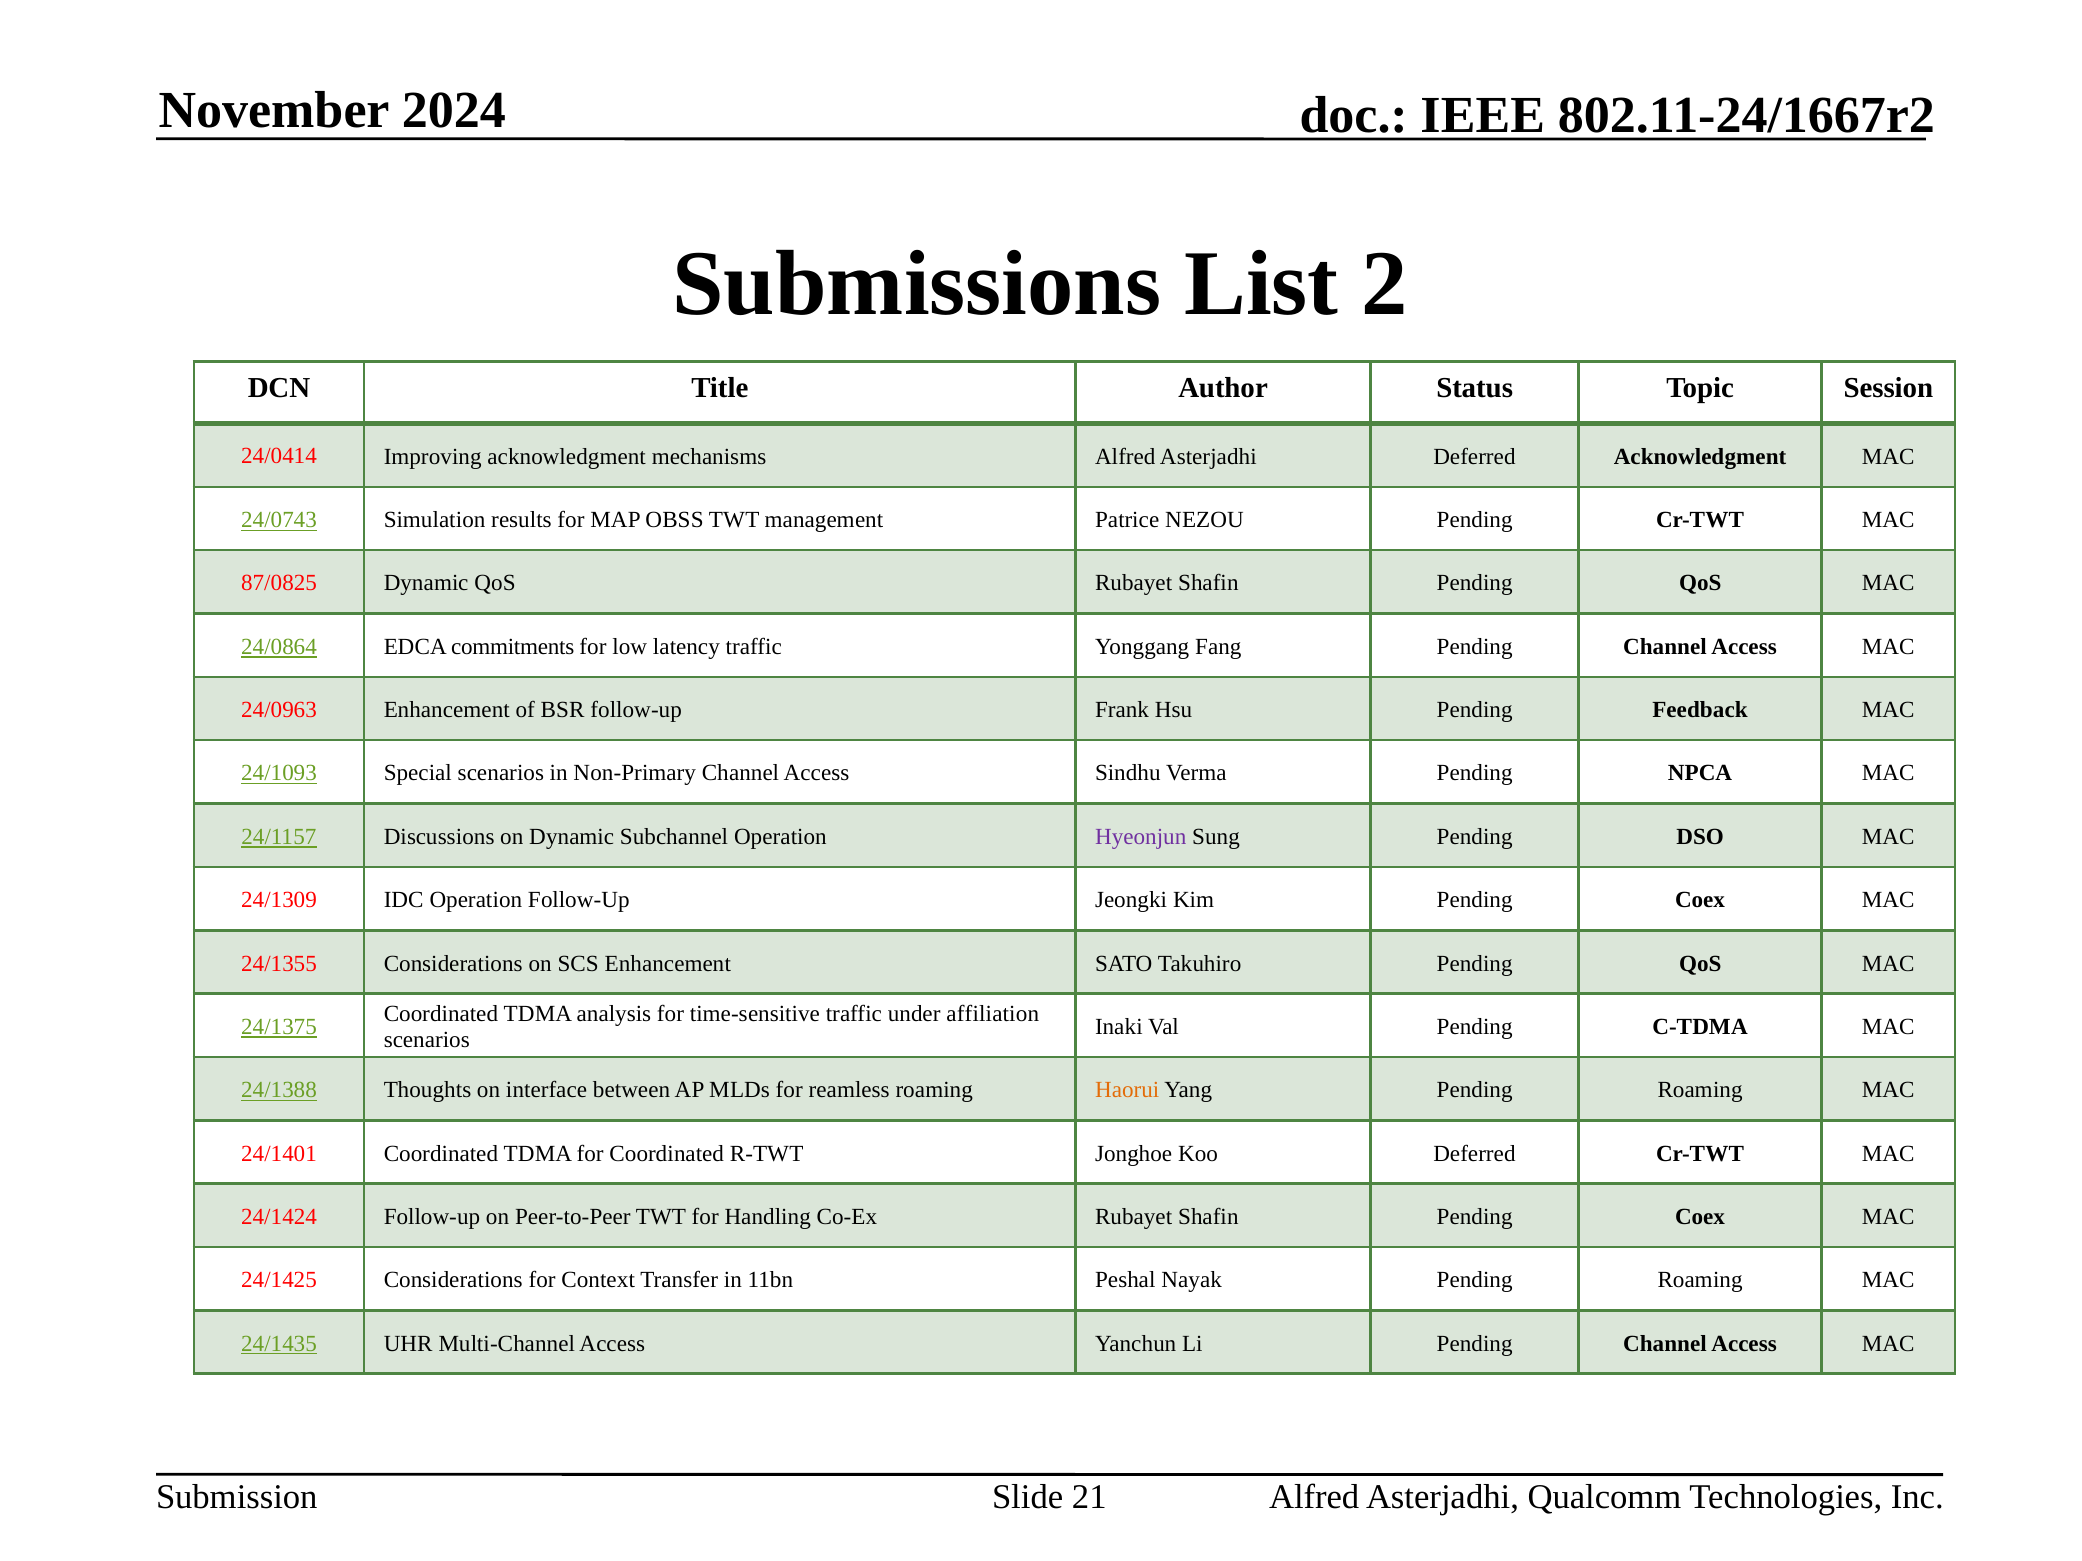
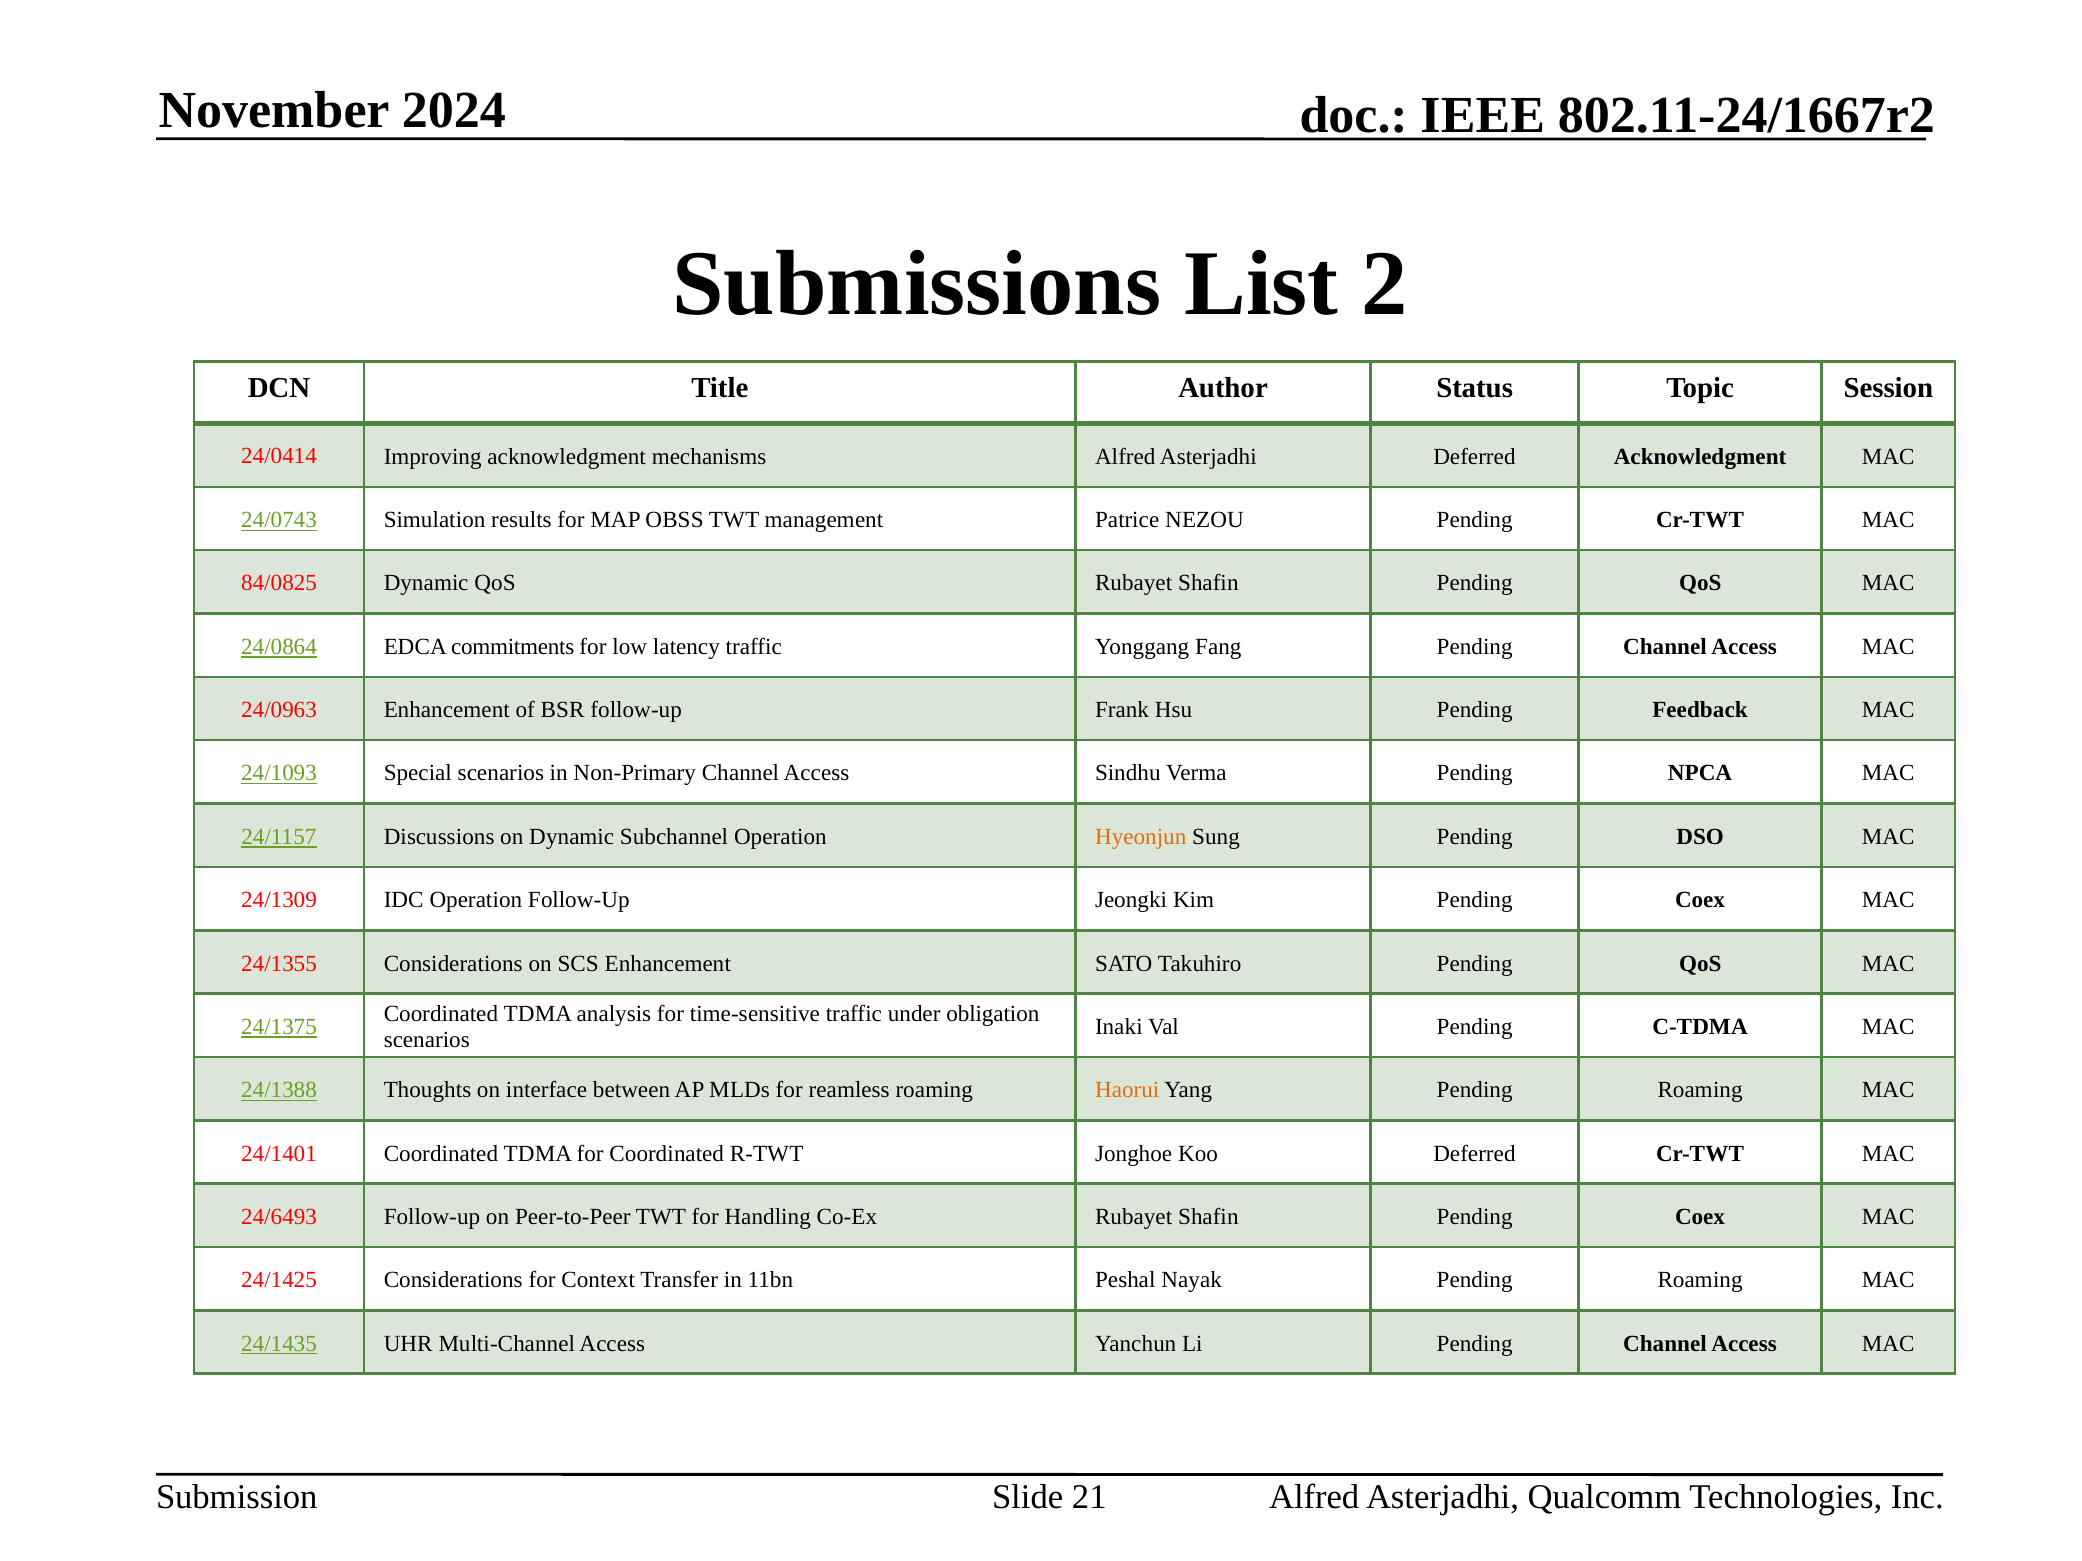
87/0825: 87/0825 -> 84/0825
Hyeonjun colour: purple -> orange
affiliation: affiliation -> obligation
24/1424: 24/1424 -> 24/6493
